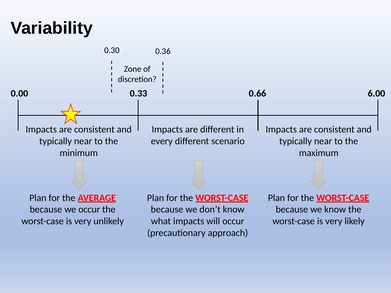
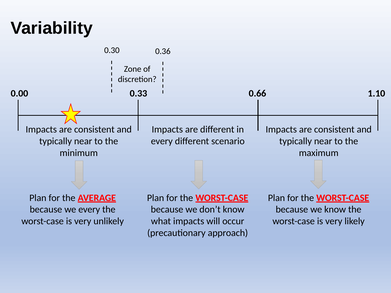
6.00: 6.00 -> 1.10
we occur: occur -> every
